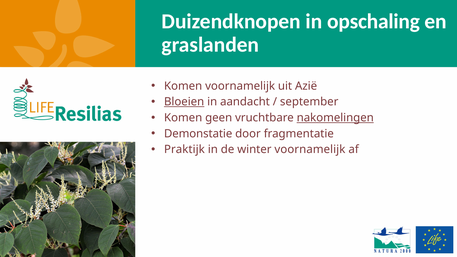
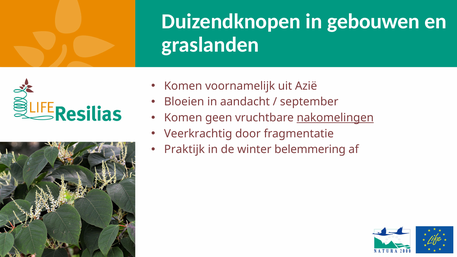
opschaling: opschaling -> gebouwen
Bloeien underline: present -> none
Demonstatie: Demonstatie -> Veerkrachtig
winter voornamelijk: voornamelijk -> belemmering
